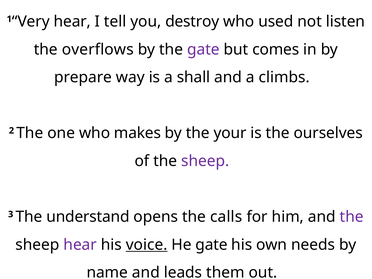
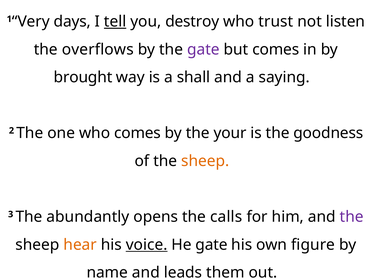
1“Very hear: hear -> days
tell underline: none -> present
used: used -> trust
prepare: prepare -> brought
climbs: climbs -> saying
who makes: makes -> comes
ourselves: ourselves -> goodness
sheep at (205, 161) colour: purple -> orange
understand: understand -> abundantly
hear at (80, 245) colour: purple -> orange
needs: needs -> figure
